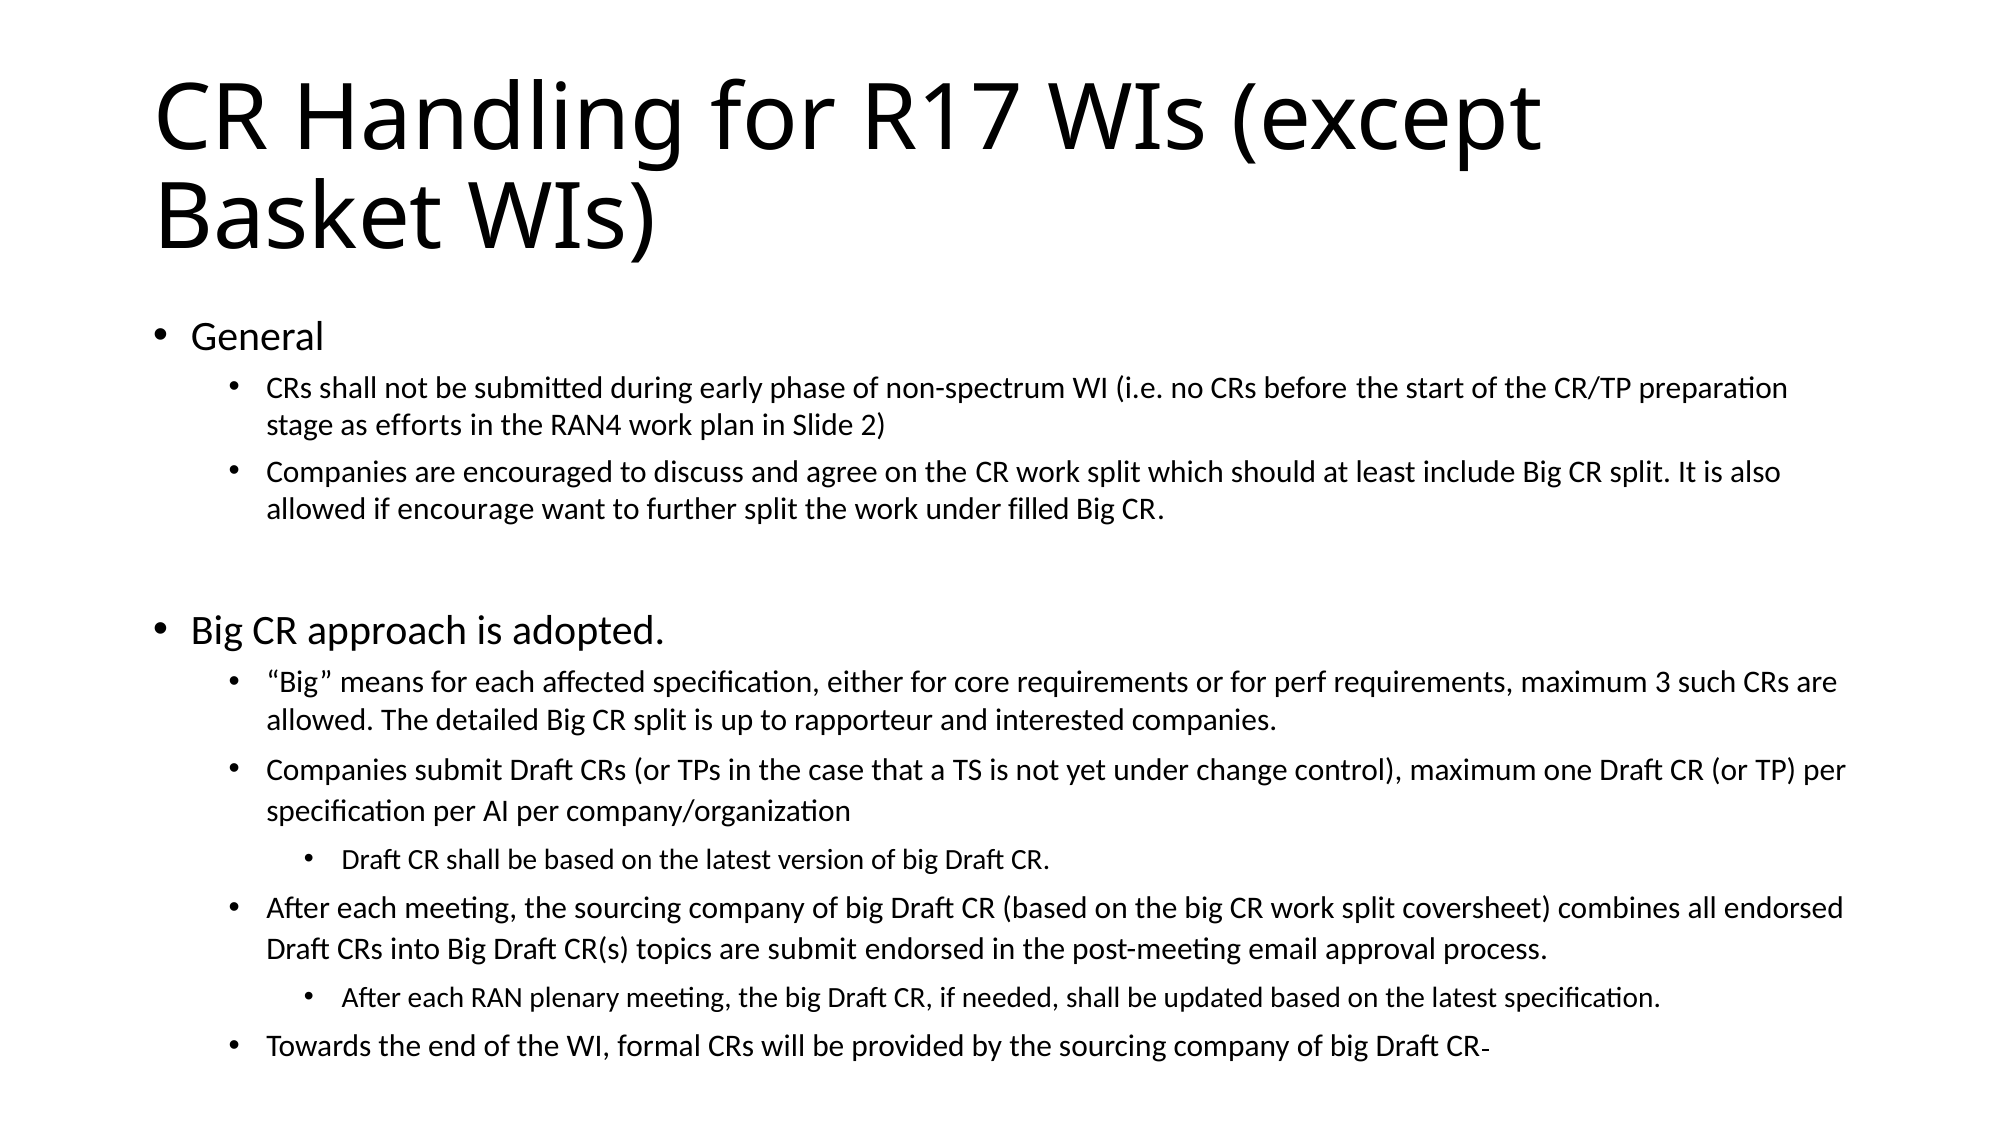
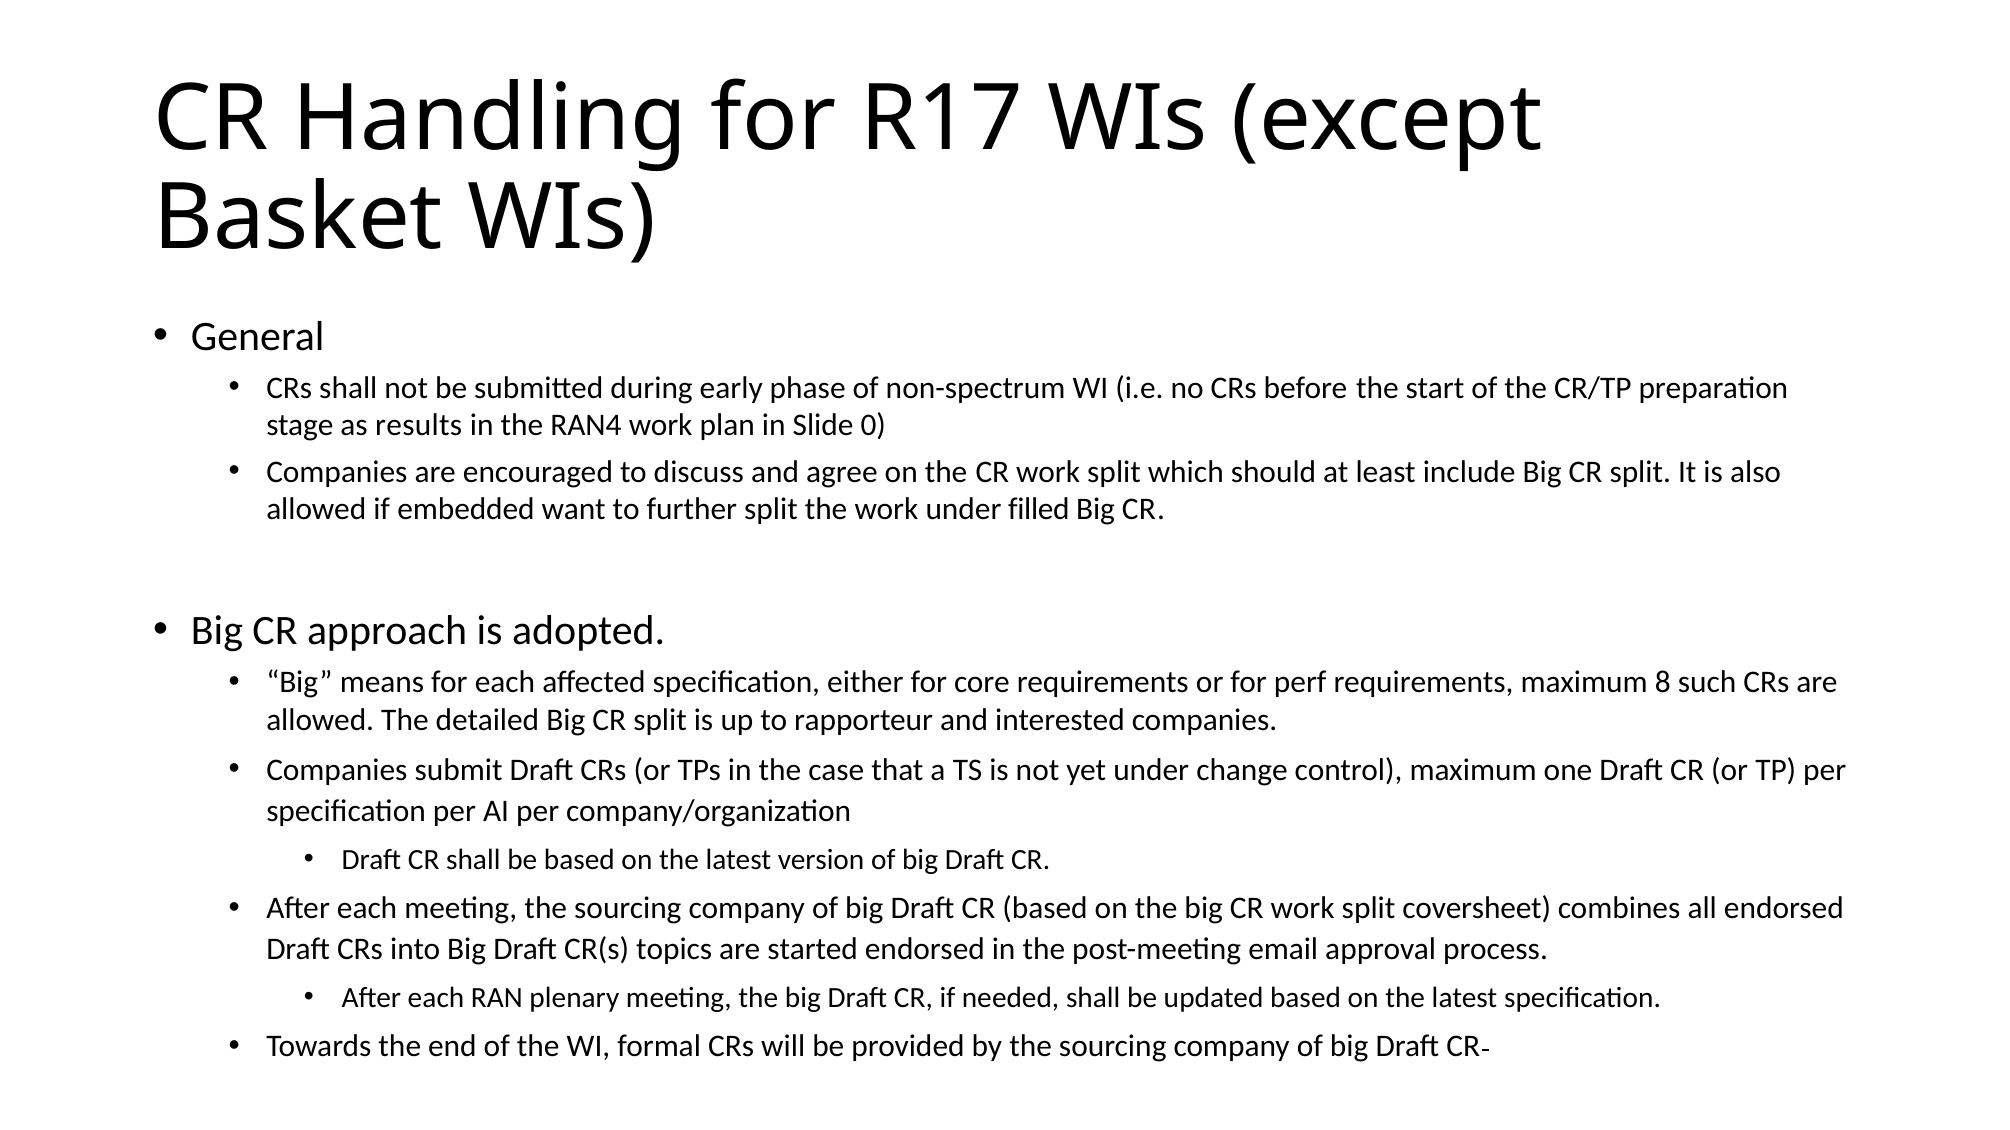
efforts: efforts -> results
2: 2 -> 0
encourage: encourage -> embedded
3: 3 -> 8
are submit: submit -> started
